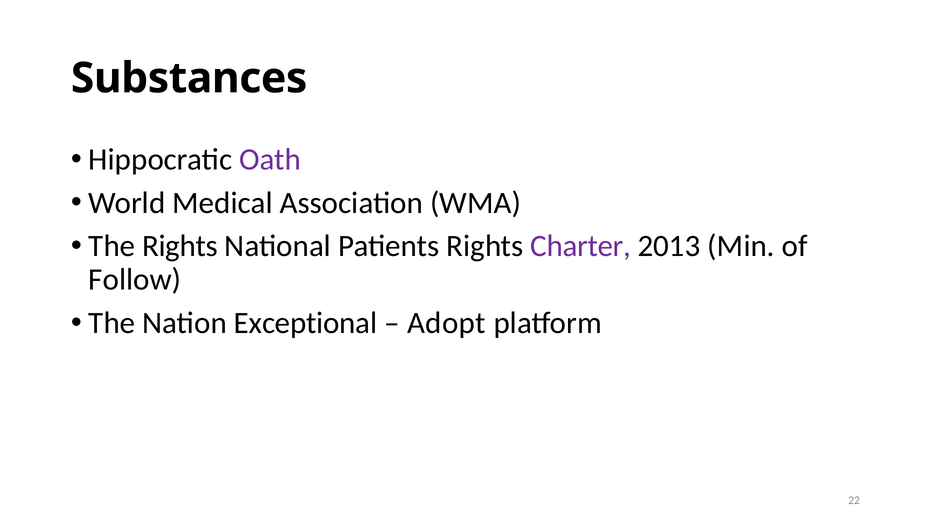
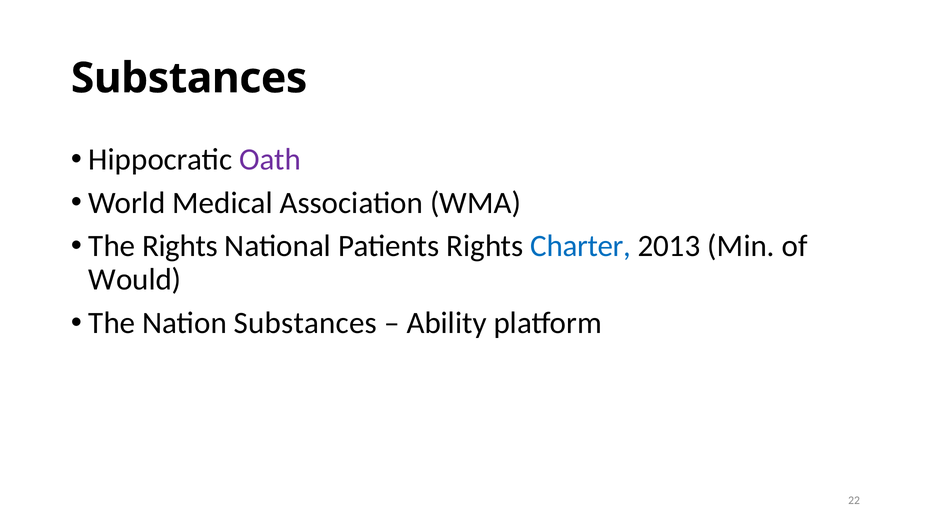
Charter colour: purple -> blue
Follow: Follow -> Would
Nation Exceptional: Exceptional -> Substances
Adopt: Adopt -> Ability
